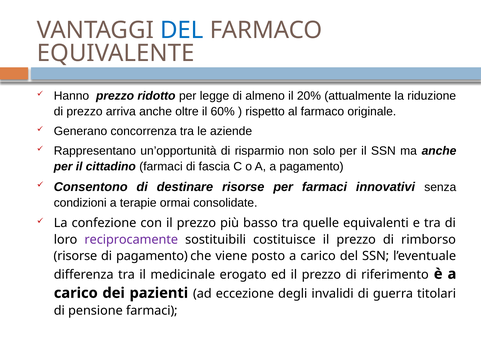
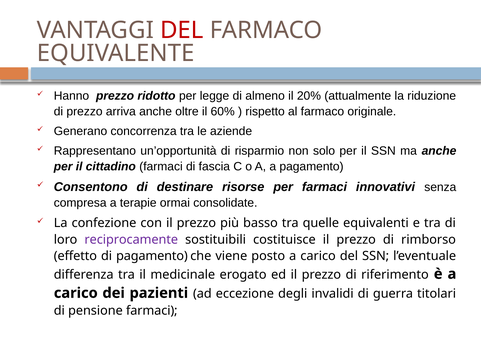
DEL at (182, 30) colour: blue -> red
condizioni: condizioni -> compresa
risorse at (75, 256): risorse -> effetto
